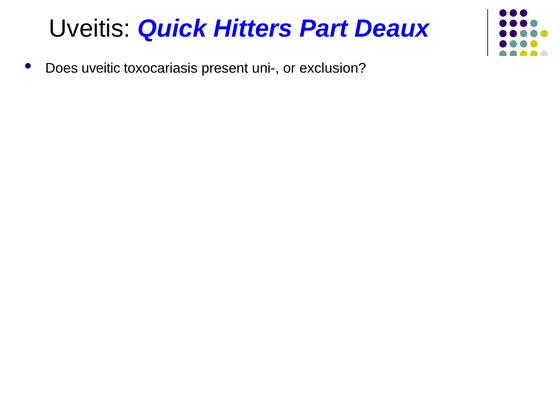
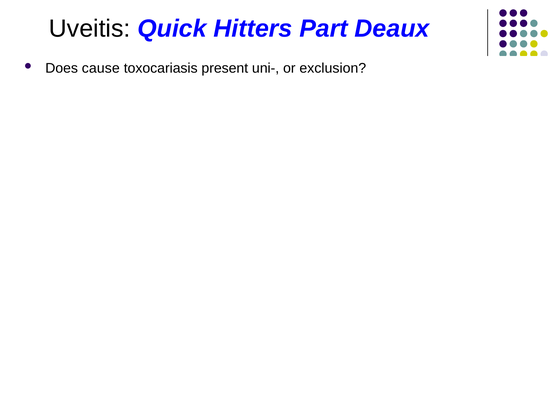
uveitic: uveitic -> cause
